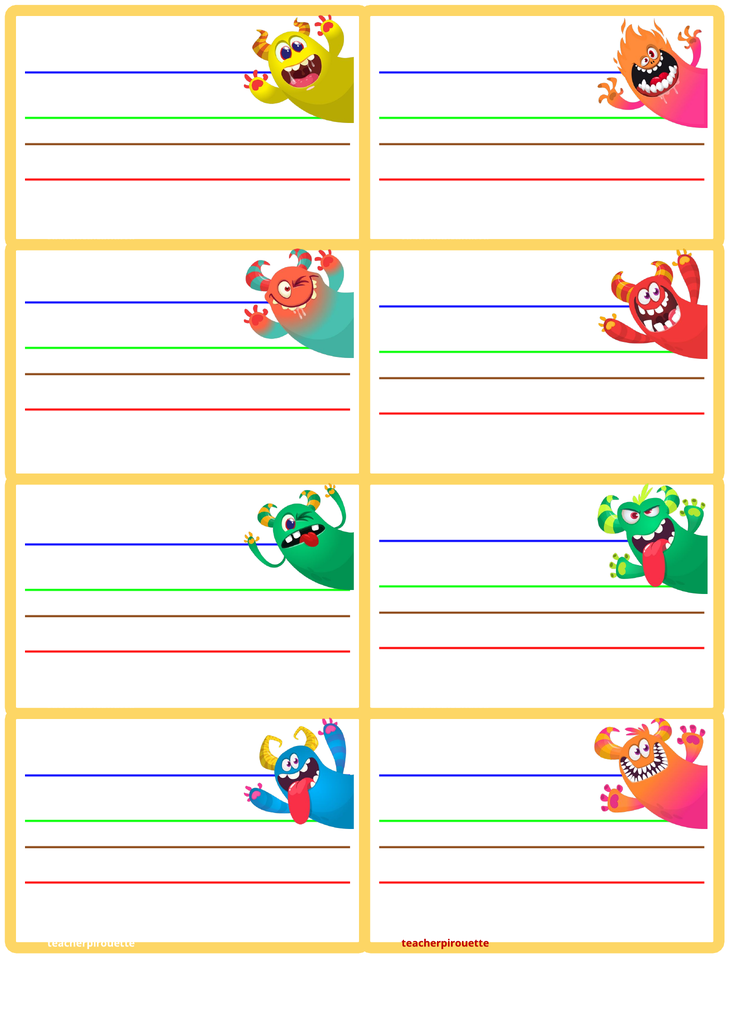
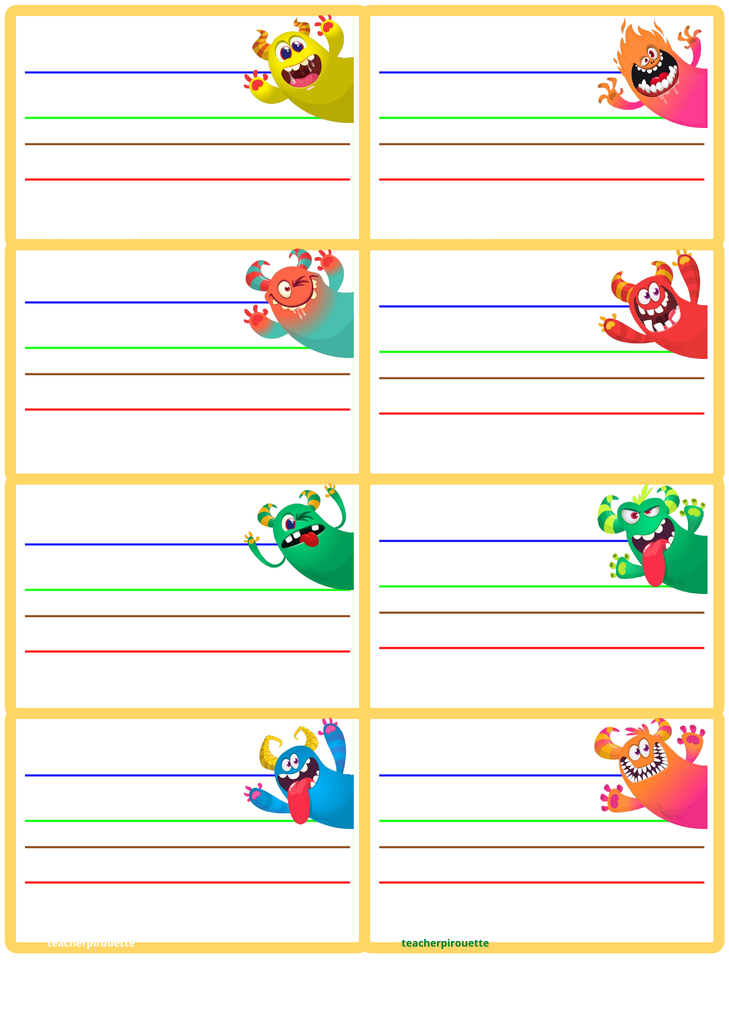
teacherpirouette at (445, 943) colour: red -> green
